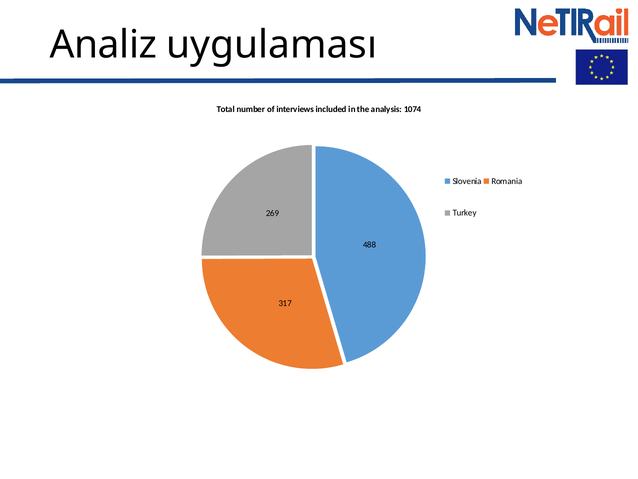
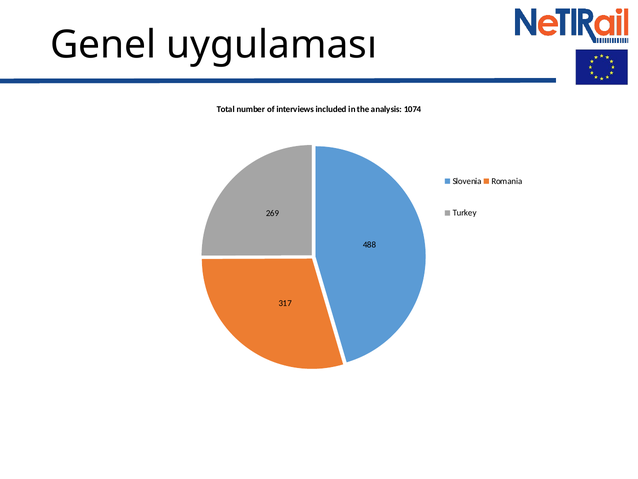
Analiz: Analiz -> Genel
